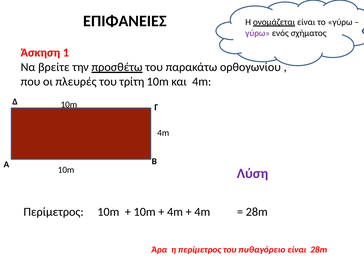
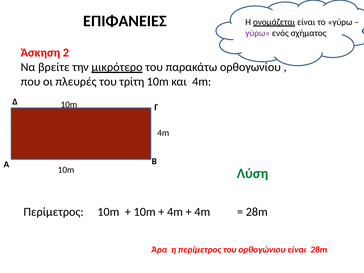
1: 1 -> 2
προσθέτω: προσθέτω -> μικρότερο
Λύση colour: purple -> green
πυθαγόρειο: πυθαγόρειο -> ορθογώνιου
